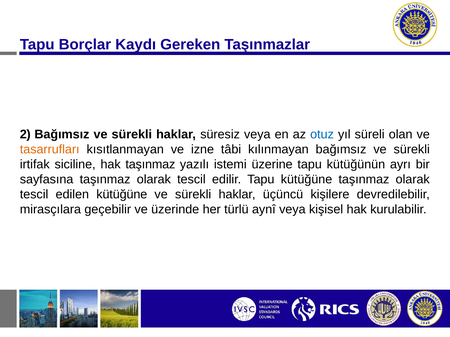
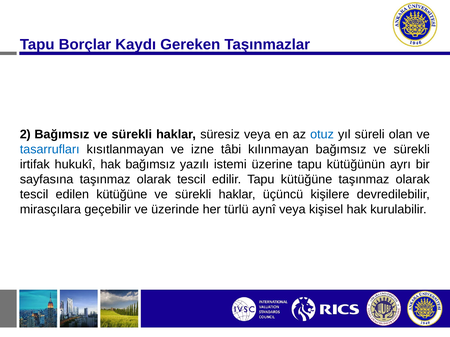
tasarrufları colour: orange -> blue
siciline: siciline -> hukukî
hak taşınmaz: taşınmaz -> bağımsız
